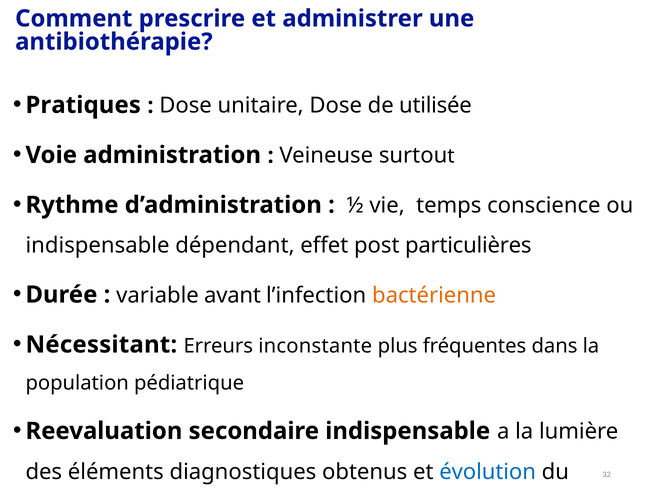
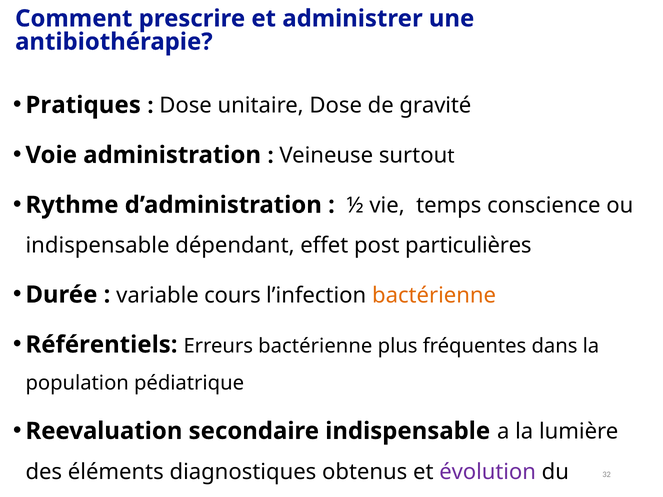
utilisée: utilisée -> gravité
avant: avant -> cours
Nécessitant: Nécessitant -> Référentiels
Erreurs inconstante: inconstante -> bactérienne
évolution colour: blue -> purple
